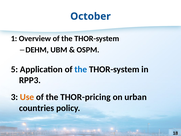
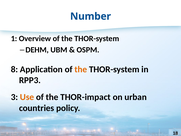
October: October -> Number
5: 5 -> 8
the at (81, 69) colour: blue -> orange
THOR-pricing: THOR-pricing -> THOR-impact
